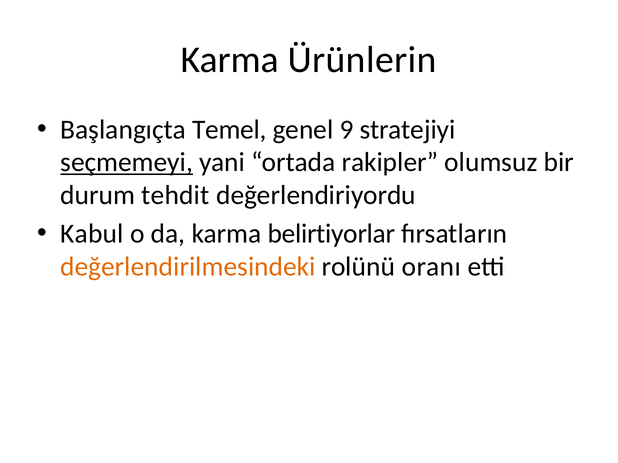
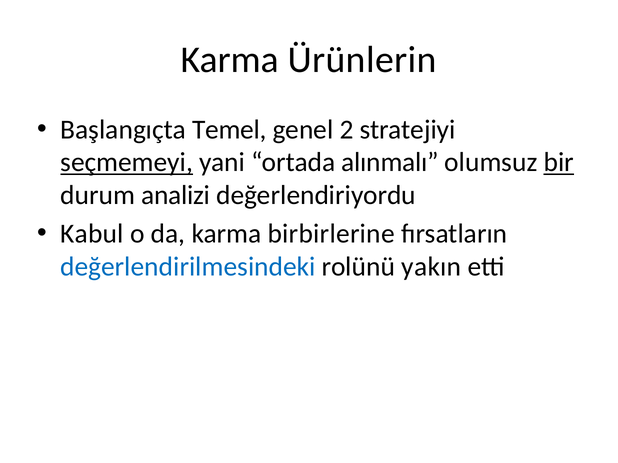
9: 9 -> 2
rakipler: rakipler -> alınmalı
bir underline: none -> present
tehdit: tehdit -> analizi
belirtiyorlar: belirtiyorlar -> birbirlerine
değerlendirilmesindeki colour: orange -> blue
oranı: oranı -> yakın
